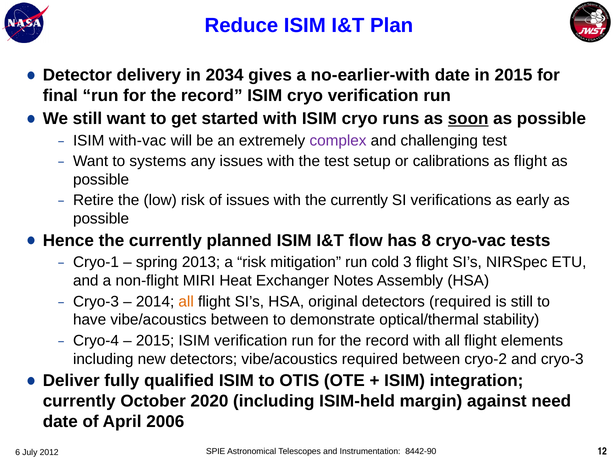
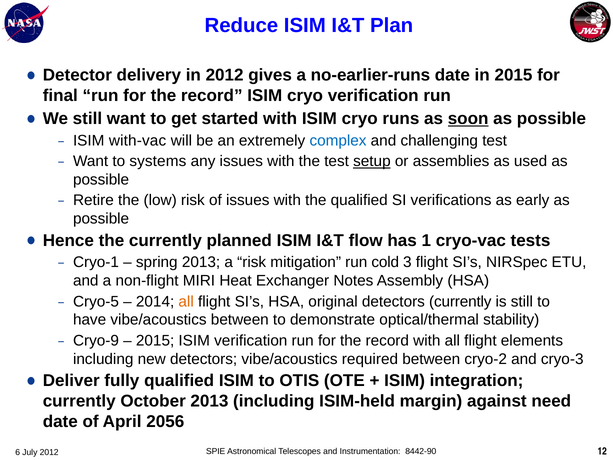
in 2034: 2034 -> 2012
no-earlier-with: no-earlier-with -> no-earlier-runs
complex colour: purple -> blue
setup underline: none -> present
calibrations: calibrations -> assemblies
as flight: flight -> used
with the currently: currently -> qualified
8: 8 -> 1
Cryo-3 at (96, 301): Cryo-3 -> Cryo-5
detectors required: required -> currently
Cryo-4: Cryo-4 -> Cryo-9
October 2020: 2020 -> 2013
2006: 2006 -> 2056
